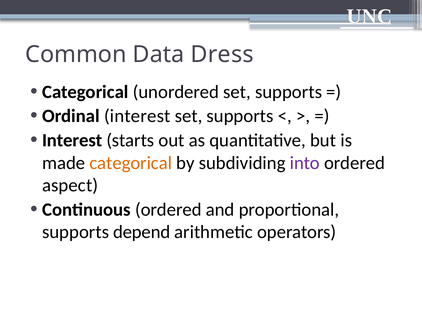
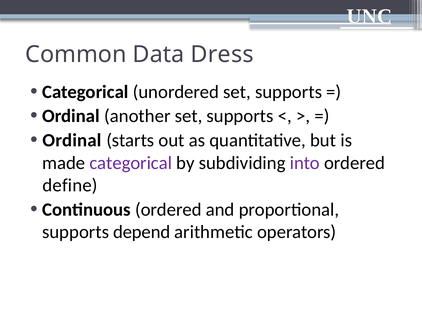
Ordinal interest: interest -> another
Interest at (72, 141): Interest -> Ordinal
categorical at (131, 163) colour: orange -> purple
aspect: aspect -> define
